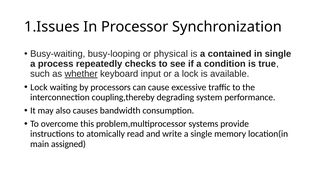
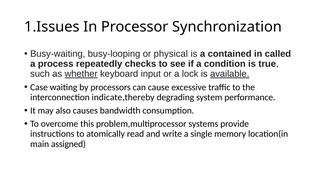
in single: single -> called
available underline: none -> present
Lock at (39, 87): Lock -> Case
coupling,thereby: coupling,thereby -> indicate,thereby
